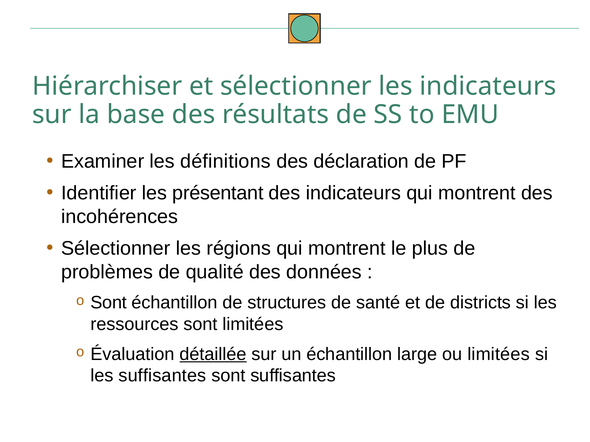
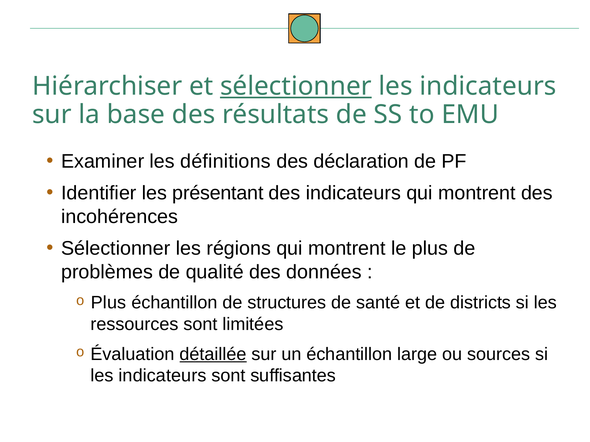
sélectionner at (296, 86) underline: none -> present
Sont at (109, 303): Sont -> Plus
ou limitées: limitées -> sources
suffisantes at (162, 376): suffisantes -> indicateurs
